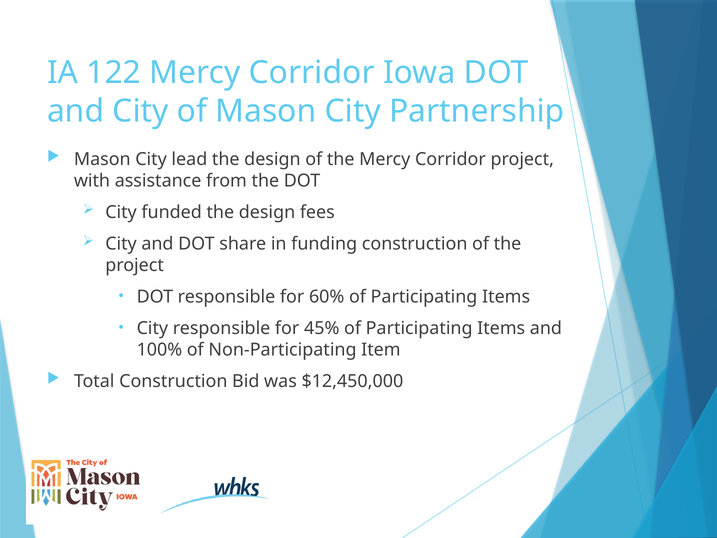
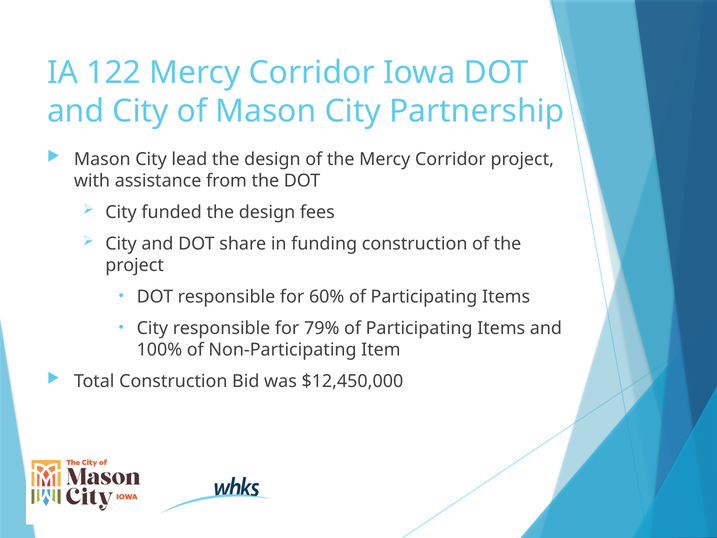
45%: 45% -> 79%
